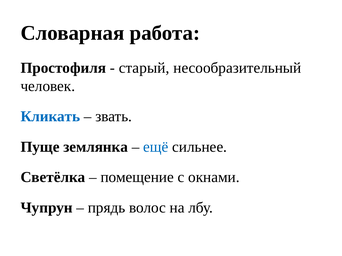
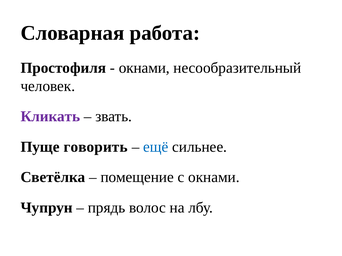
старый at (144, 68): старый -> окнами
Кликать colour: blue -> purple
землянка: землянка -> говорить
